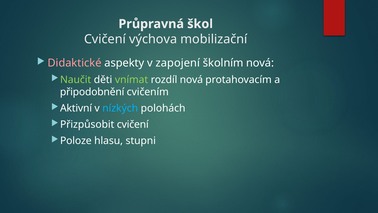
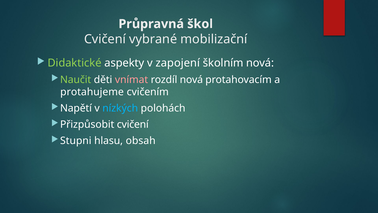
výchova: výchova -> vybrané
Didaktické colour: pink -> light green
vnímat colour: light green -> pink
připodobnění: připodobnění -> protahujeme
Aktivní: Aktivní -> Napětí
Poloze: Poloze -> Stupni
stupni: stupni -> obsah
